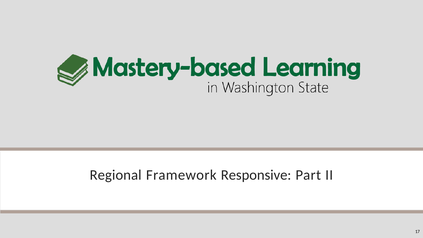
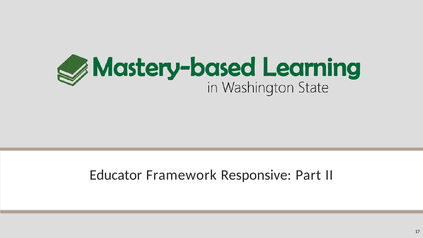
Regional: Regional -> Educator
